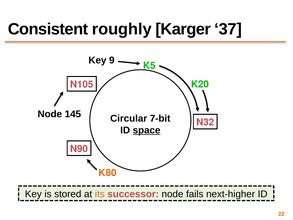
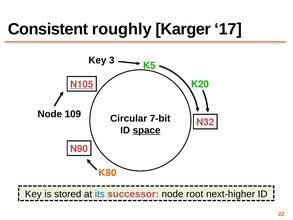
37: 37 -> 17
9: 9 -> 3
N105 underline: none -> present
145: 145 -> 109
its colour: orange -> blue
fails: fails -> root
